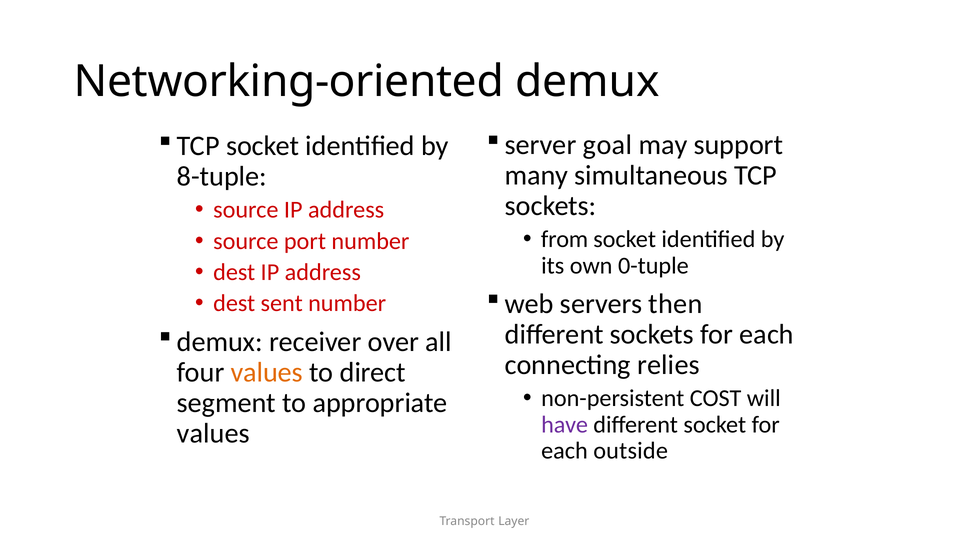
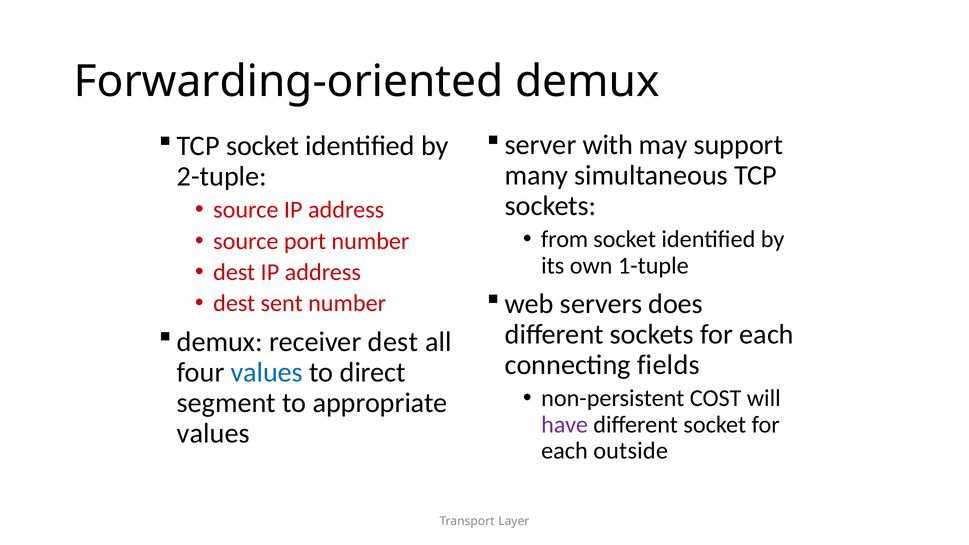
Networking-oriented: Networking-oriented -> Forwarding-oriented
goal: goal -> with
8-tuple: 8-tuple -> 2-tuple
0-tuple: 0-tuple -> 1-tuple
then: then -> does
receiver over: over -> dest
relies: relies -> fields
values at (267, 372) colour: orange -> blue
